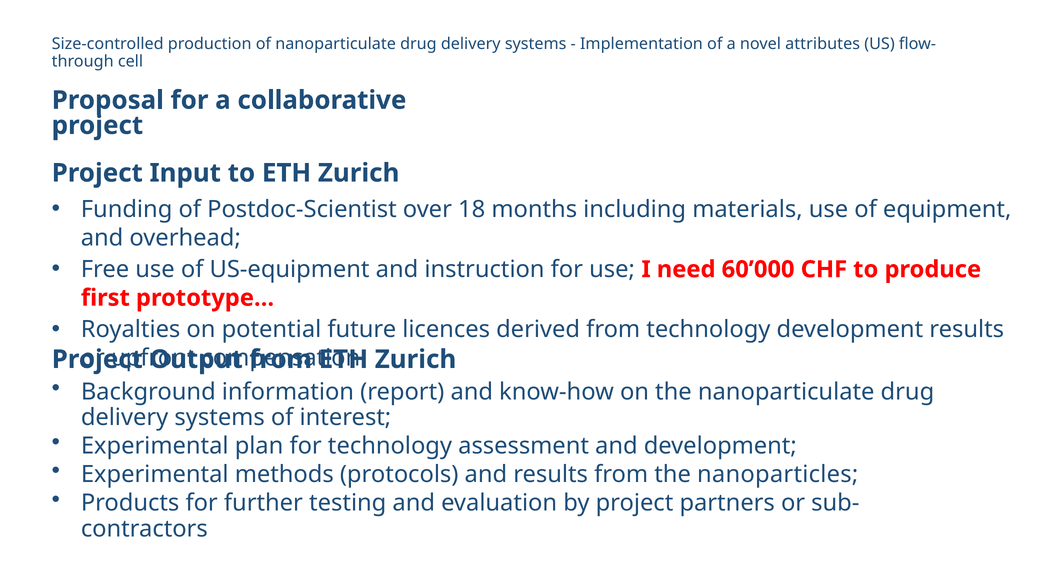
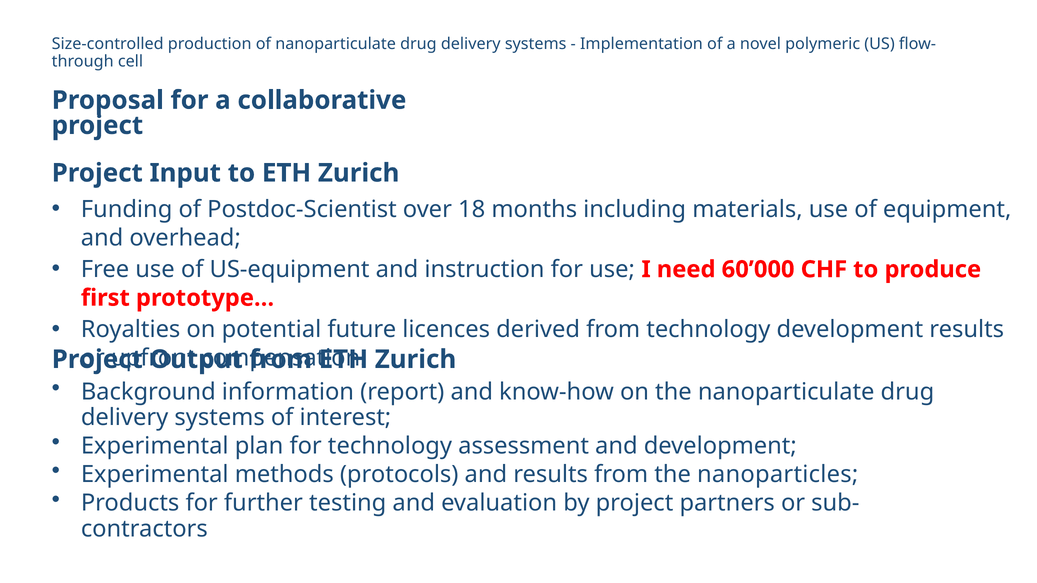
attributes: attributes -> polymeric
